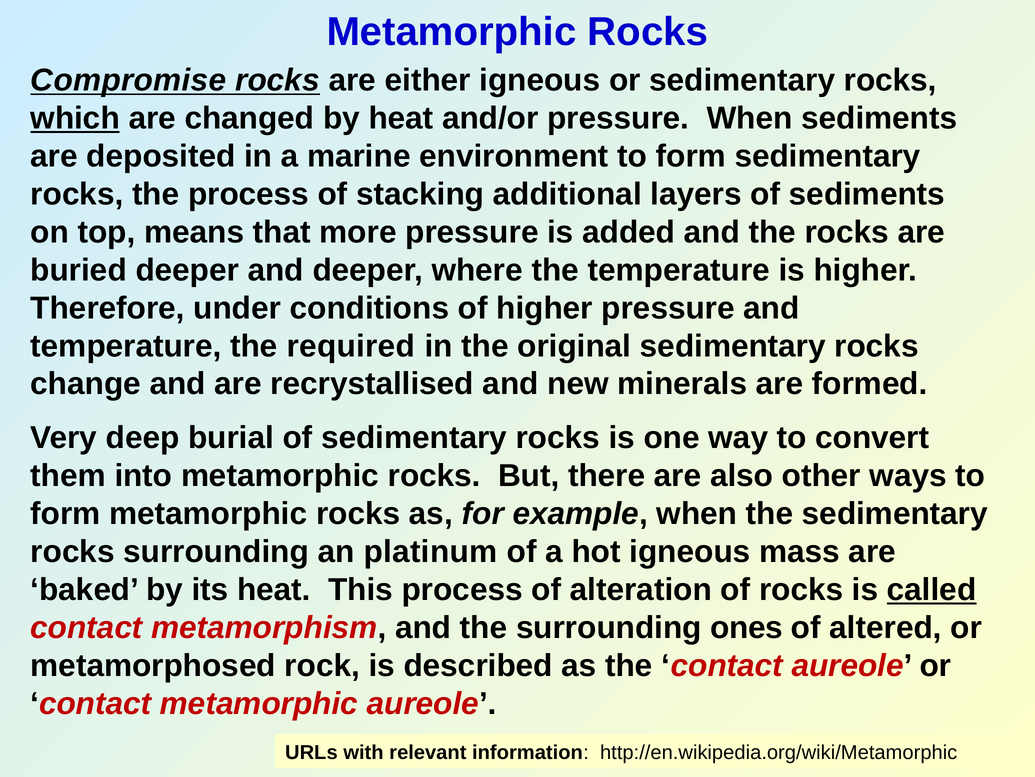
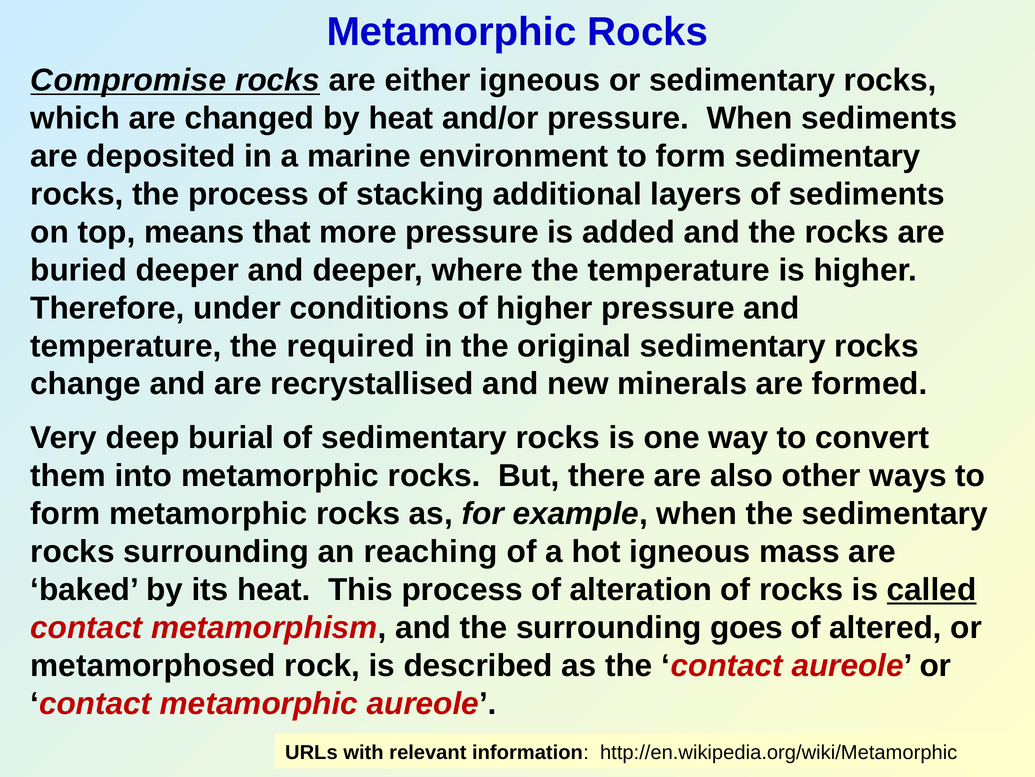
which underline: present -> none
platinum: platinum -> reaching
ones: ones -> goes
